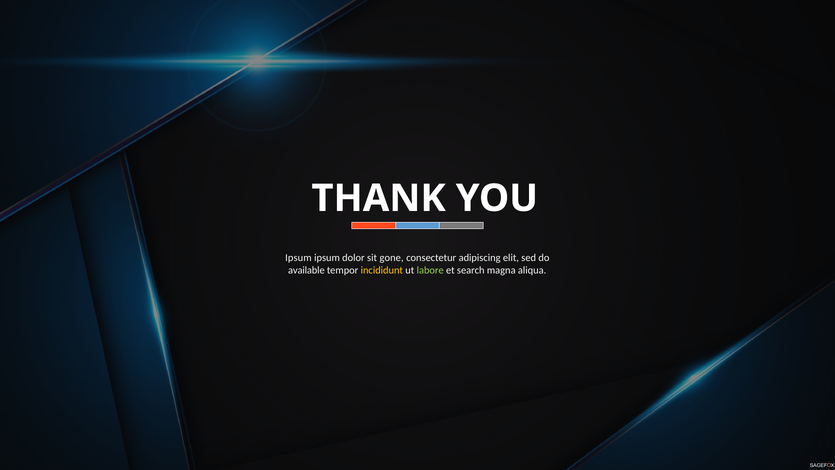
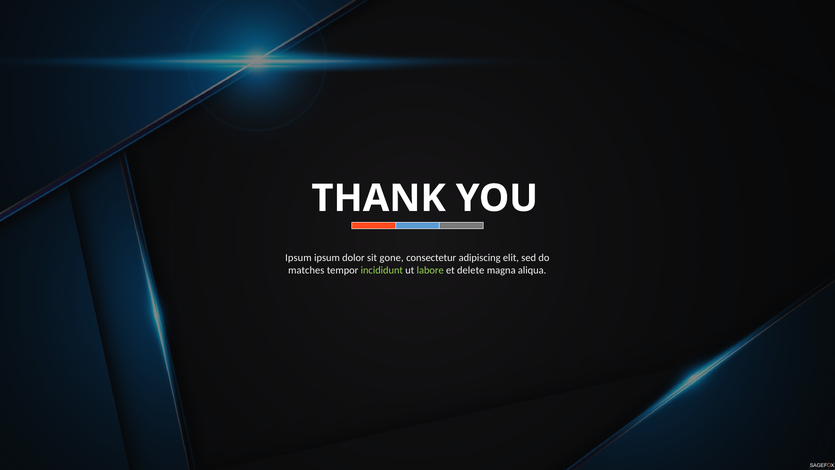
available: available -> matches
incididunt colour: yellow -> light green
search: search -> delete
